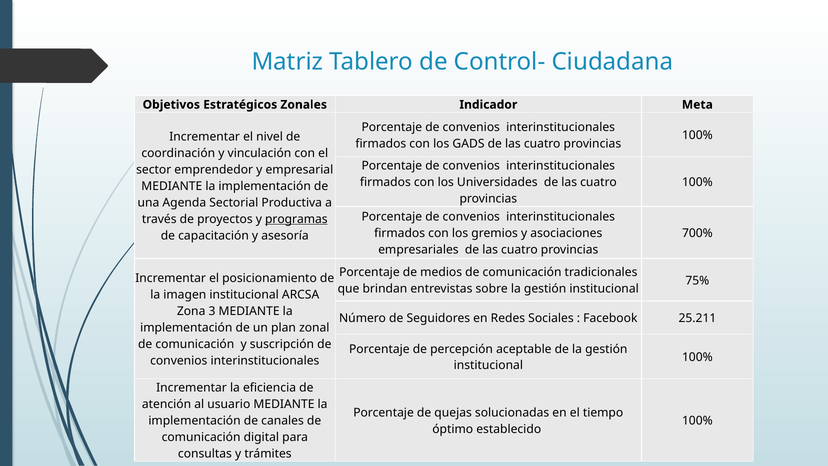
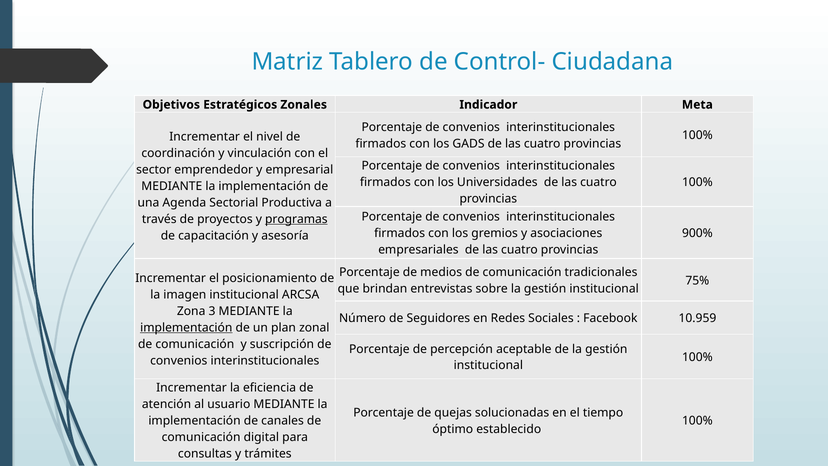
700%: 700% -> 900%
25.211: 25.211 -> 10.959
implementación at (186, 327) underline: none -> present
